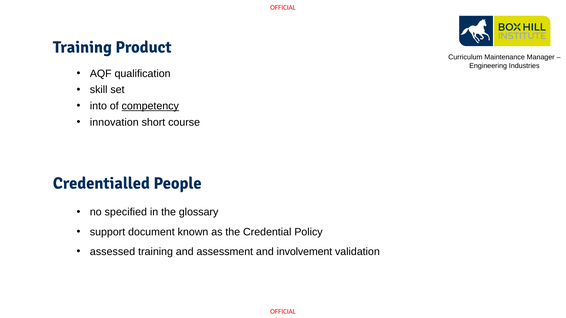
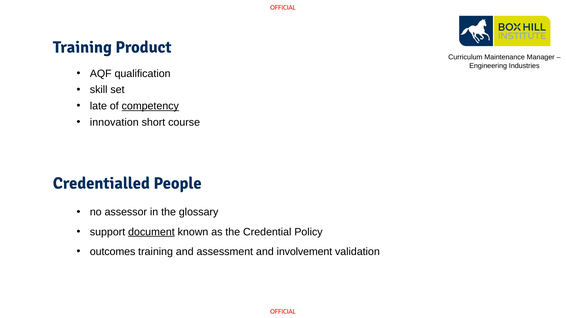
into: into -> late
specified: specified -> assessor
document underline: none -> present
assessed: assessed -> outcomes
